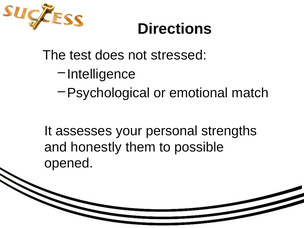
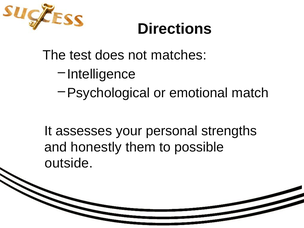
stressed: stressed -> matches
opened: opened -> outside
